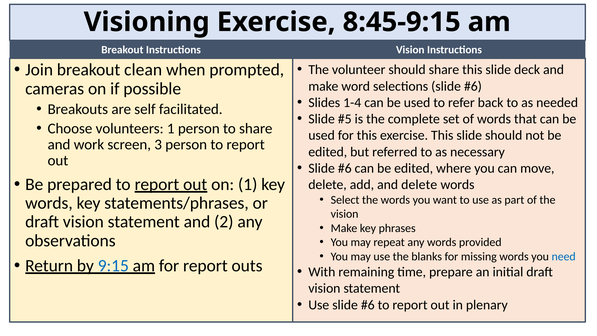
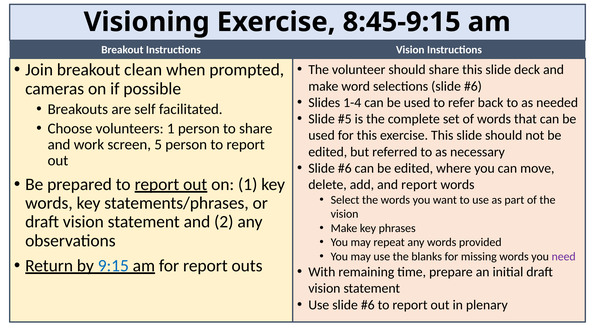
3: 3 -> 5
and delete: delete -> report
need colour: blue -> purple
